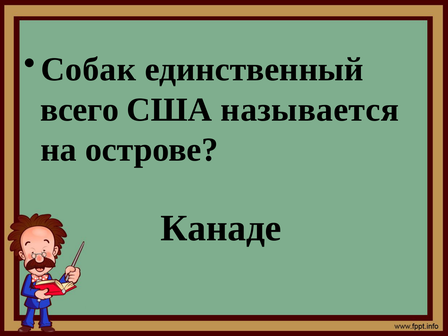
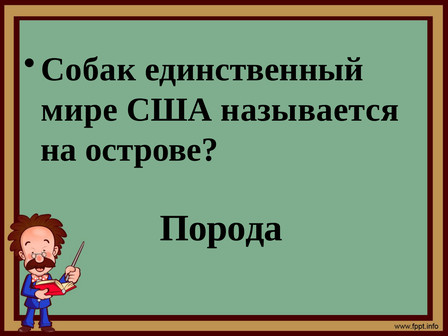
всего: всего -> мире
Канаде: Канаде -> Порода
